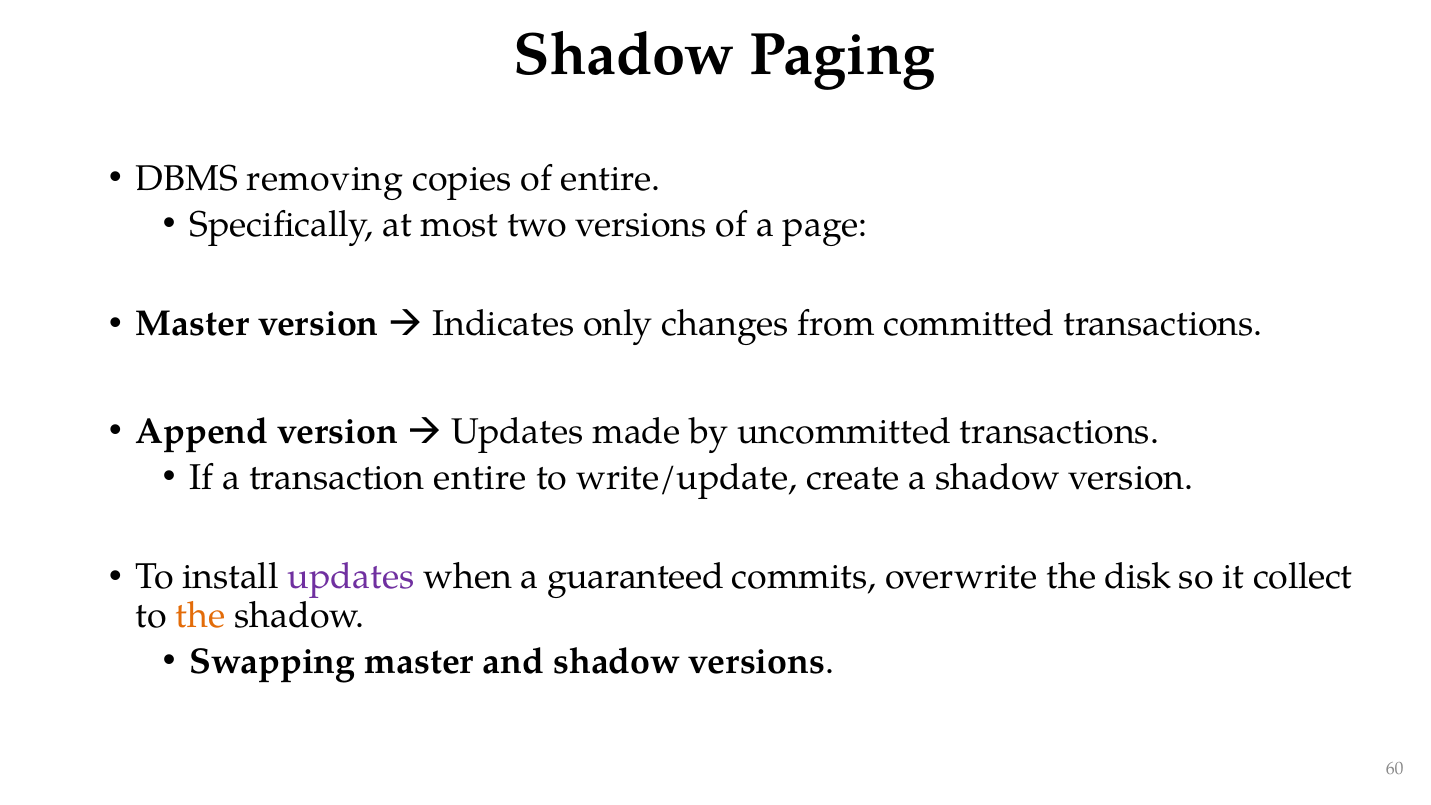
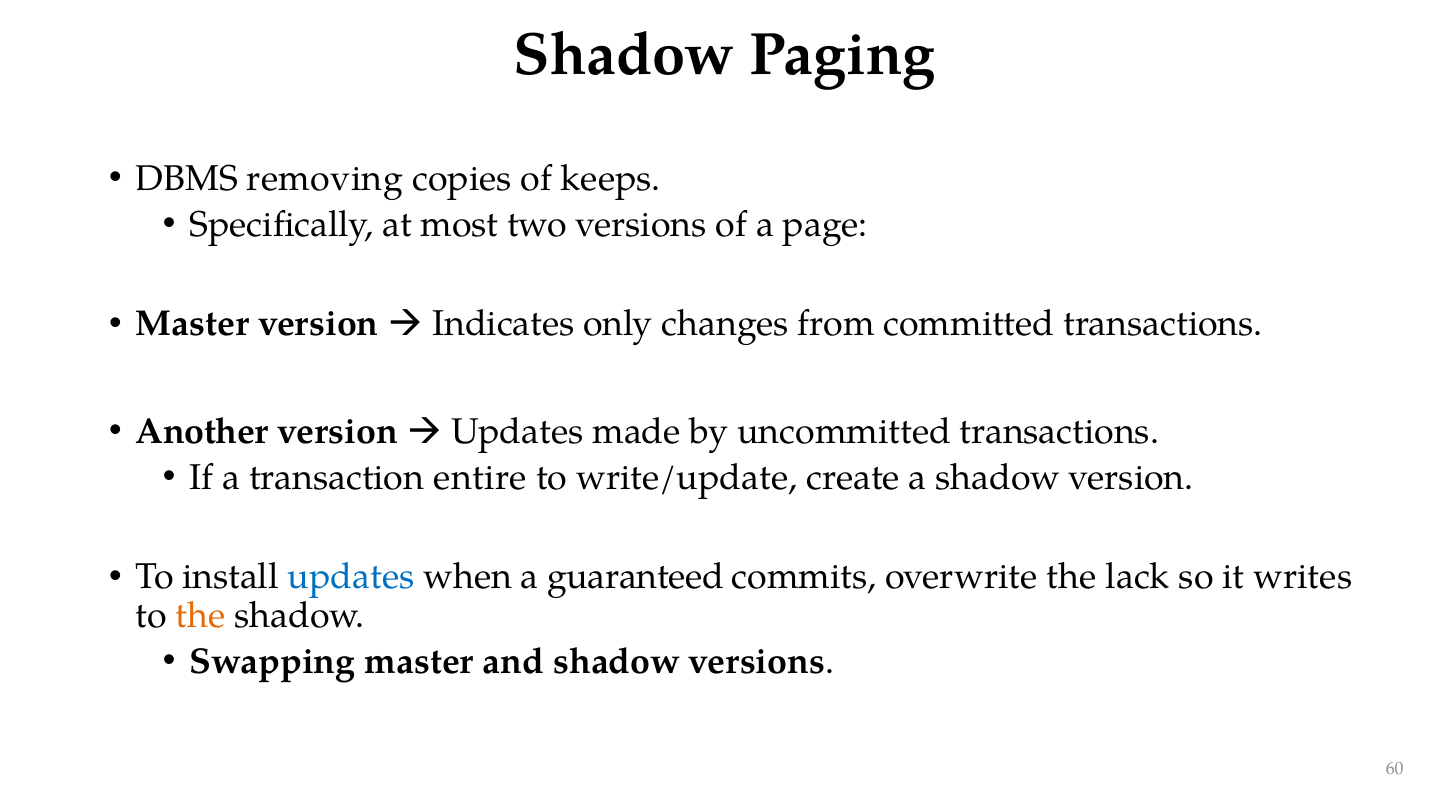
of entire: entire -> keeps
Append: Append -> Another
updates at (351, 577) colour: purple -> blue
disk: disk -> lack
collect: collect -> writes
